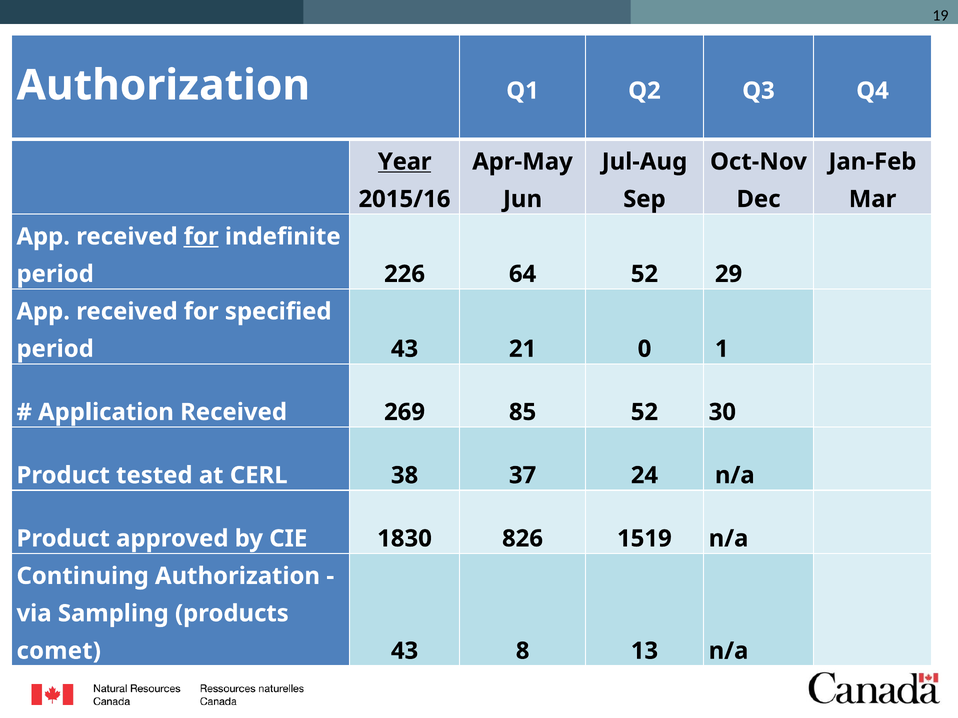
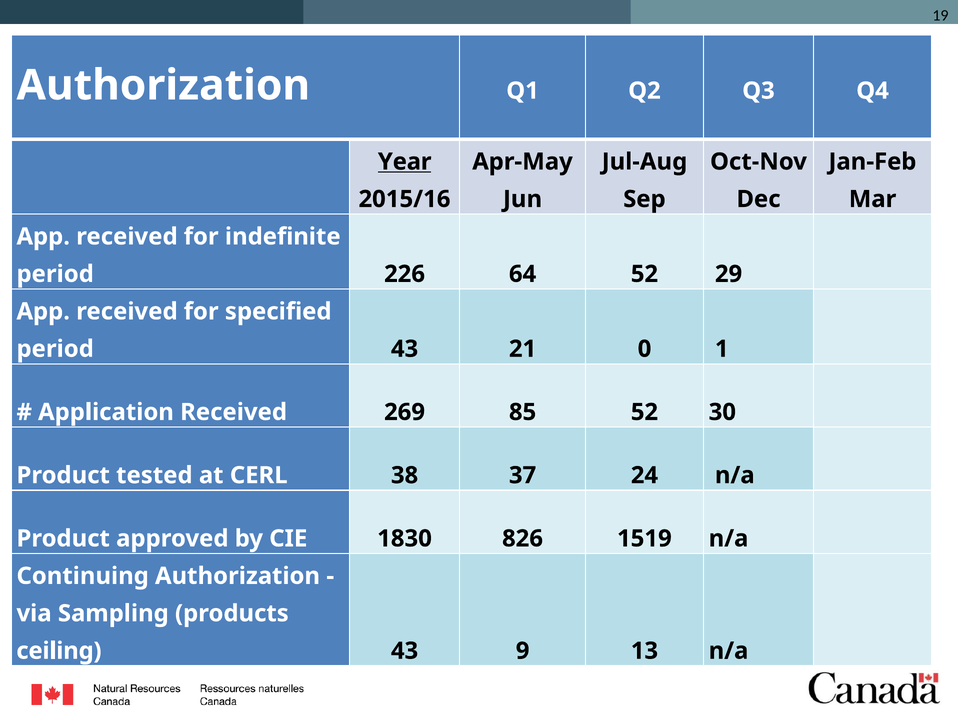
for at (201, 237) underline: present -> none
comet: comet -> ceiling
8: 8 -> 9
